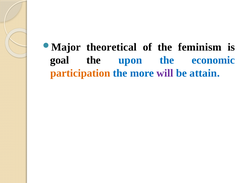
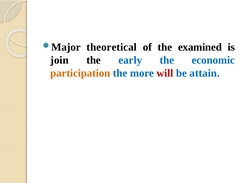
feminism: feminism -> examined
goal: goal -> join
upon: upon -> early
will colour: purple -> red
